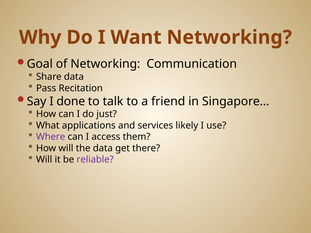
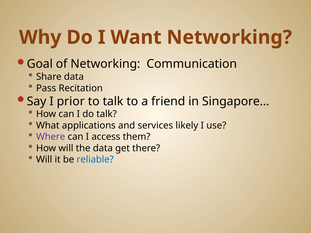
done: done -> prior
do just: just -> talk
reliable colour: purple -> blue
